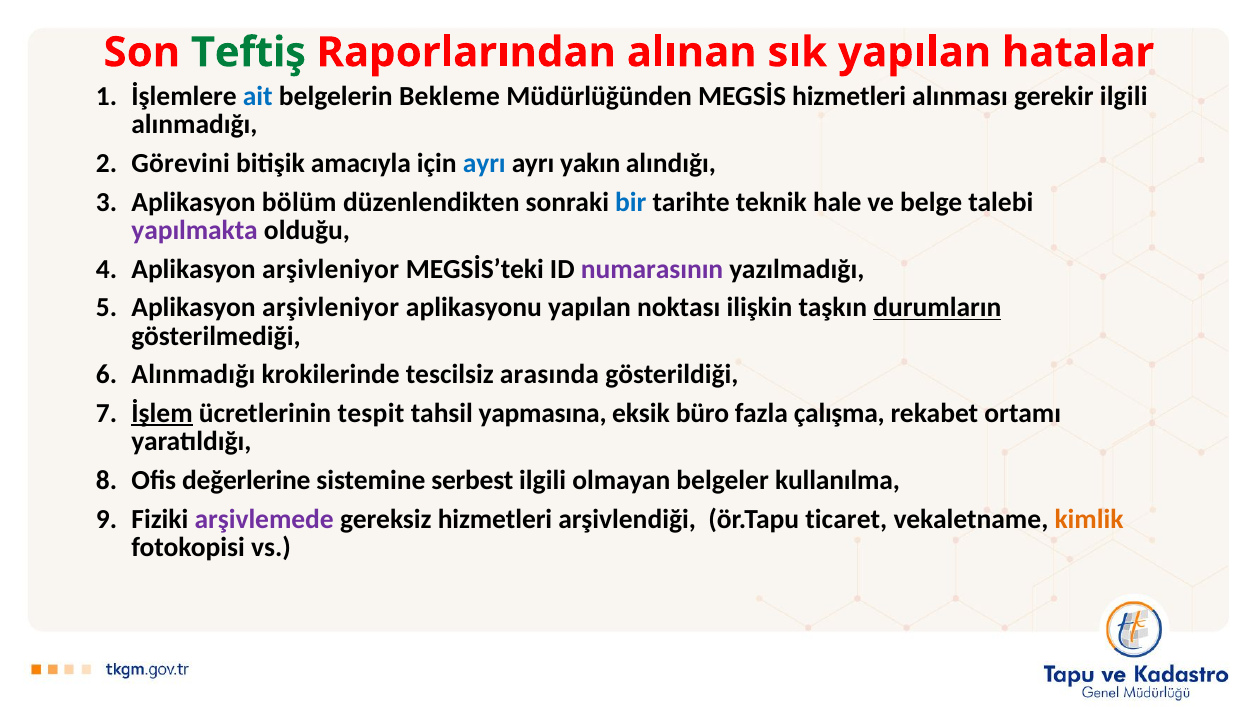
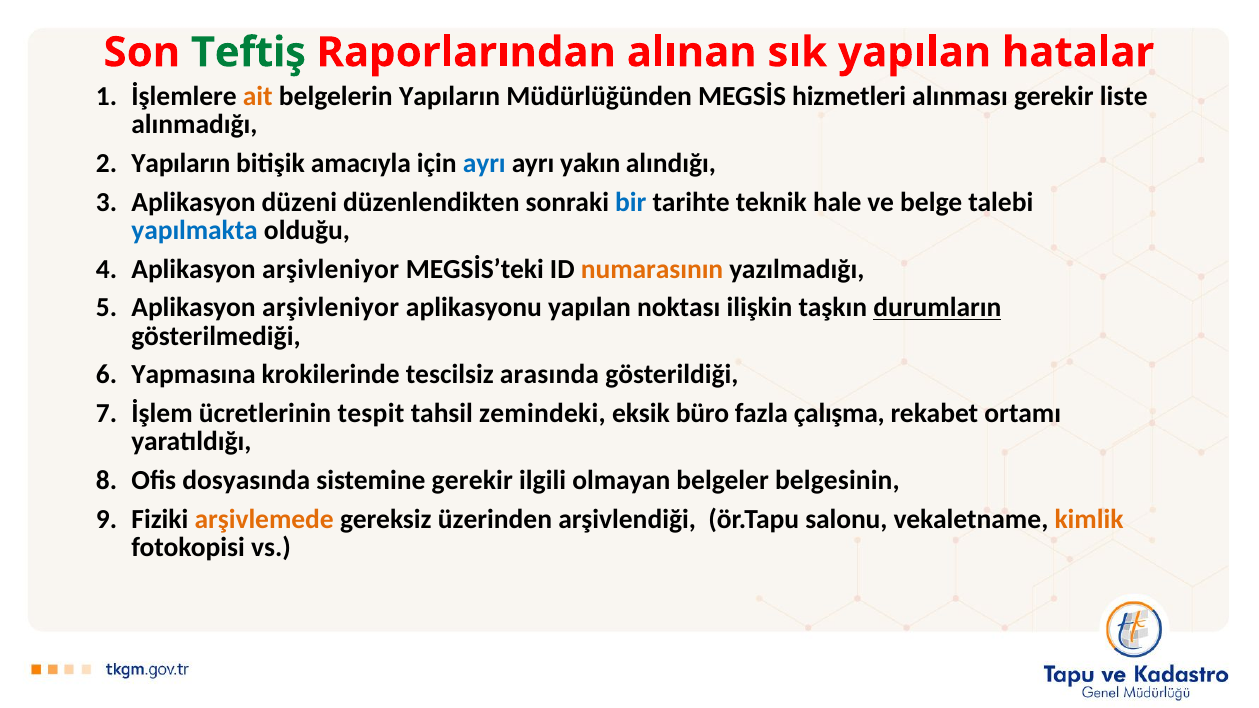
ait colour: blue -> orange
belgelerin Bekleme: Bekleme -> Yapıların
gerekir ilgili: ilgili -> liste
Görevini at (181, 163): Görevini -> Yapıların
bölüm: bölüm -> düzeni
yapılmakta colour: purple -> blue
numarasının colour: purple -> orange
Alınmadığı at (193, 375): Alınmadığı -> Yapmasına
İşlem underline: present -> none
yapmasına: yapmasına -> zemindeki
değerlerine: değerlerine -> dosyasında
sistemine serbest: serbest -> gerekir
kullanılma: kullanılma -> belgesinin
arşivlemede colour: purple -> orange
gereksiz hizmetleri: hizmetleri -> üzerinden
ticaret: ticaret -> salonu
